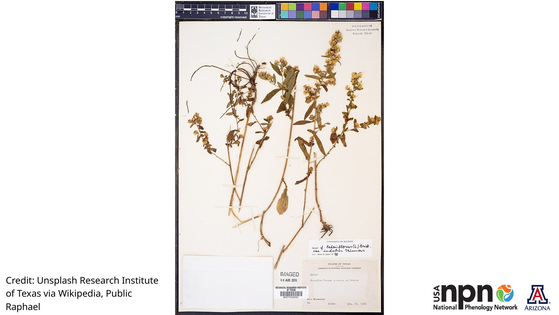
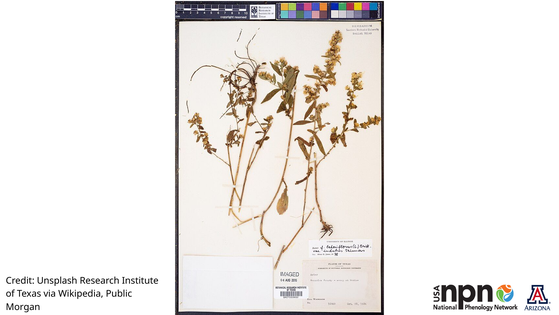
Raphael: Raphael -> Morgan
